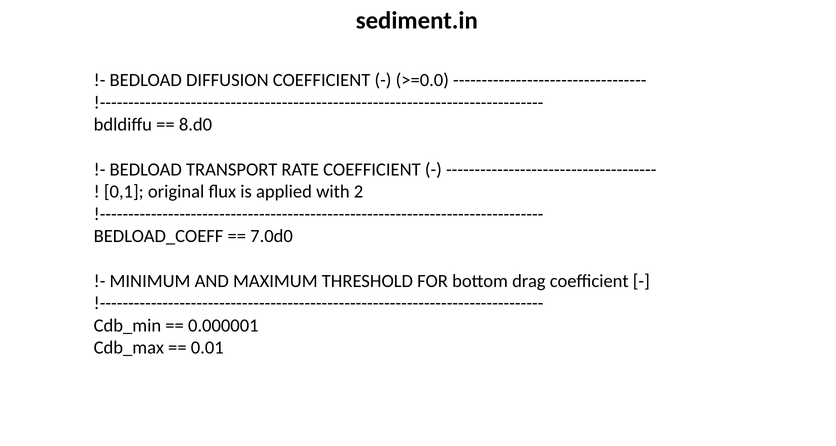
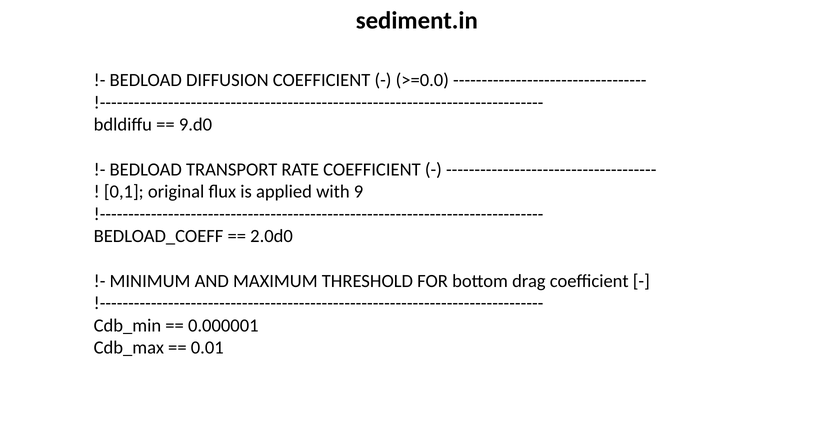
8.d0: 8.d0 -> 9.d0
2: 2 -> 9
7.0d0: 7.0d0 -> 2.0d0
